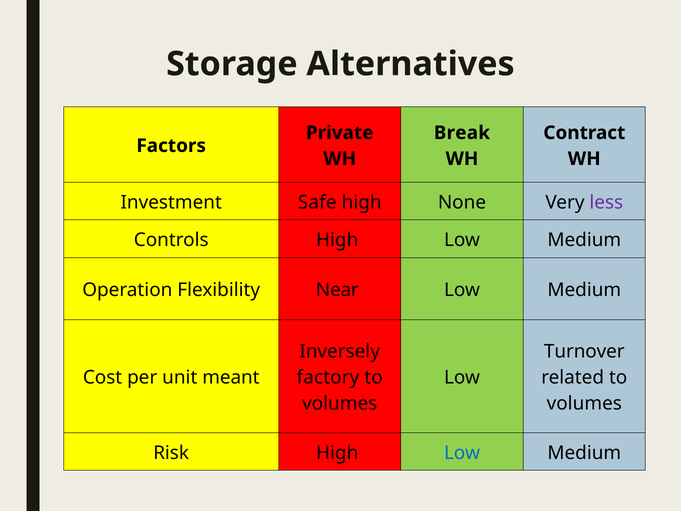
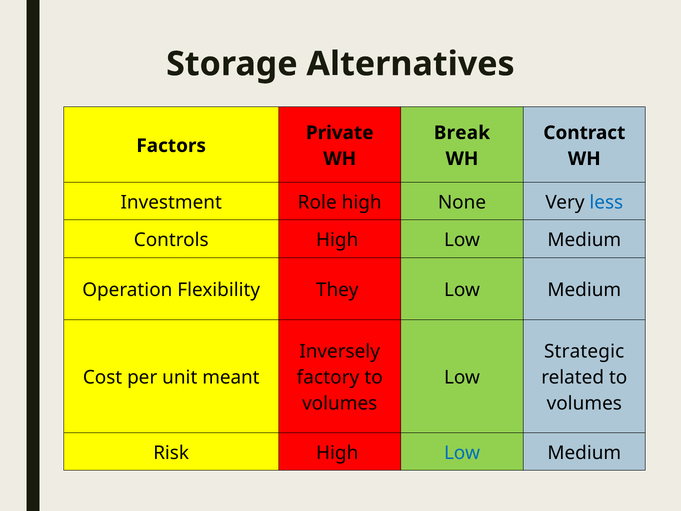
Safe: Safe -> Role
less colour: purple -> blue
Near: Near -> They
Turnover: Turnover -> Strategic
